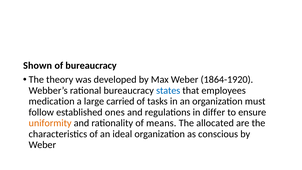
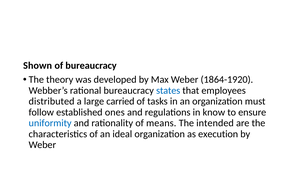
medication: medication -> distributed
differ: differ -> know
uniformity colour: orange -> blue
allocated: allocated -> intended
conscious: conscious -> execution
